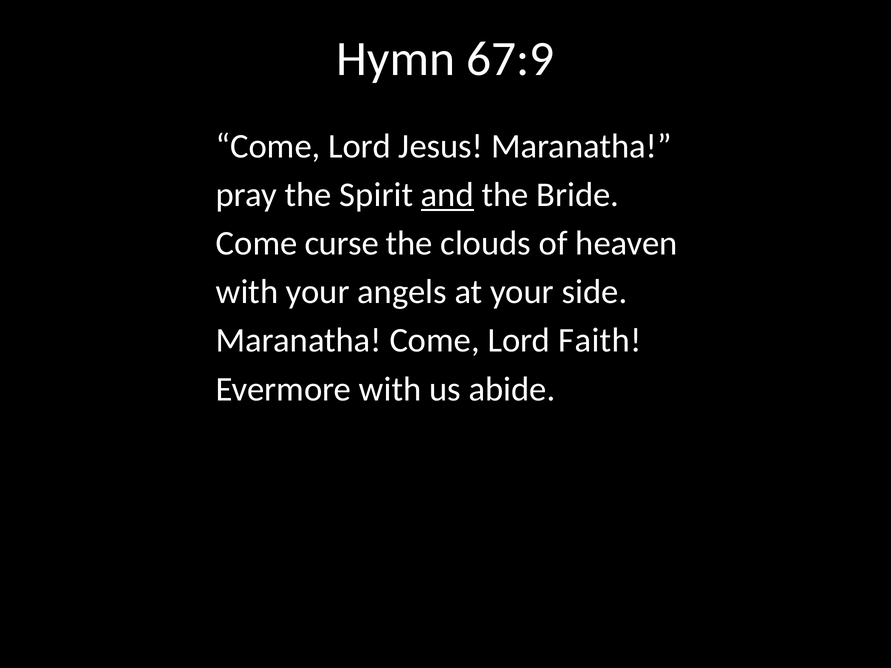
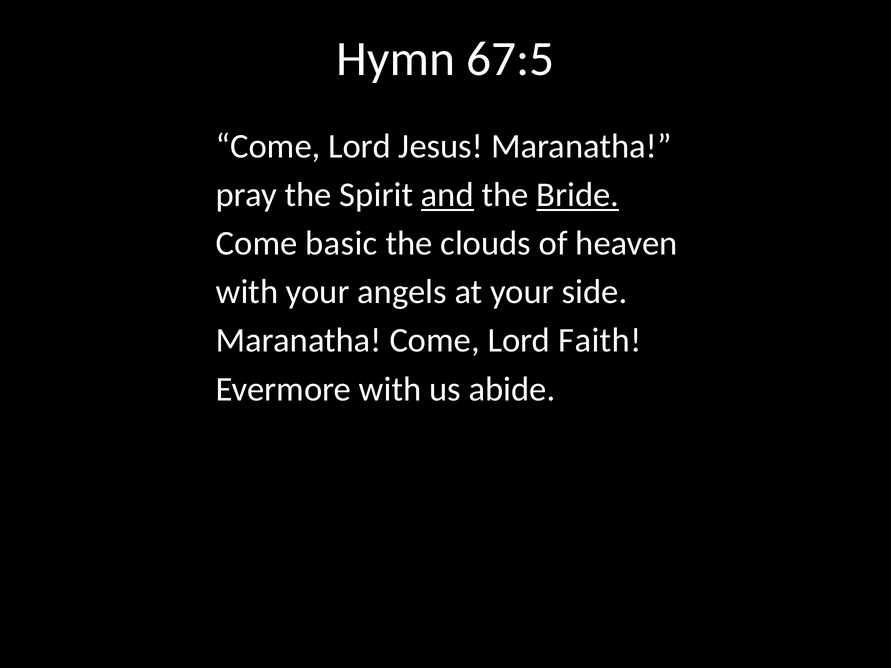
67:9: 67:9 -> 67:5
Bride underline: none -> present
curse: curse -> basic
